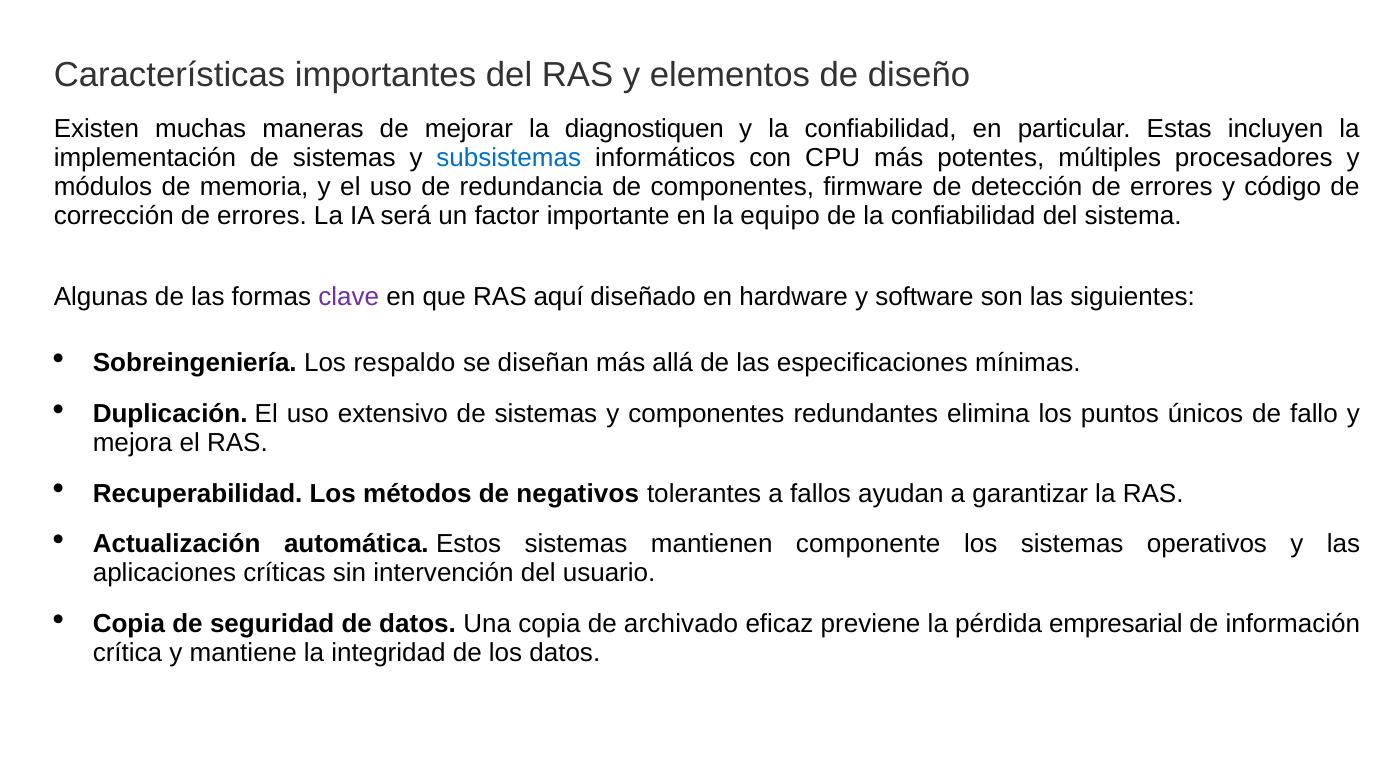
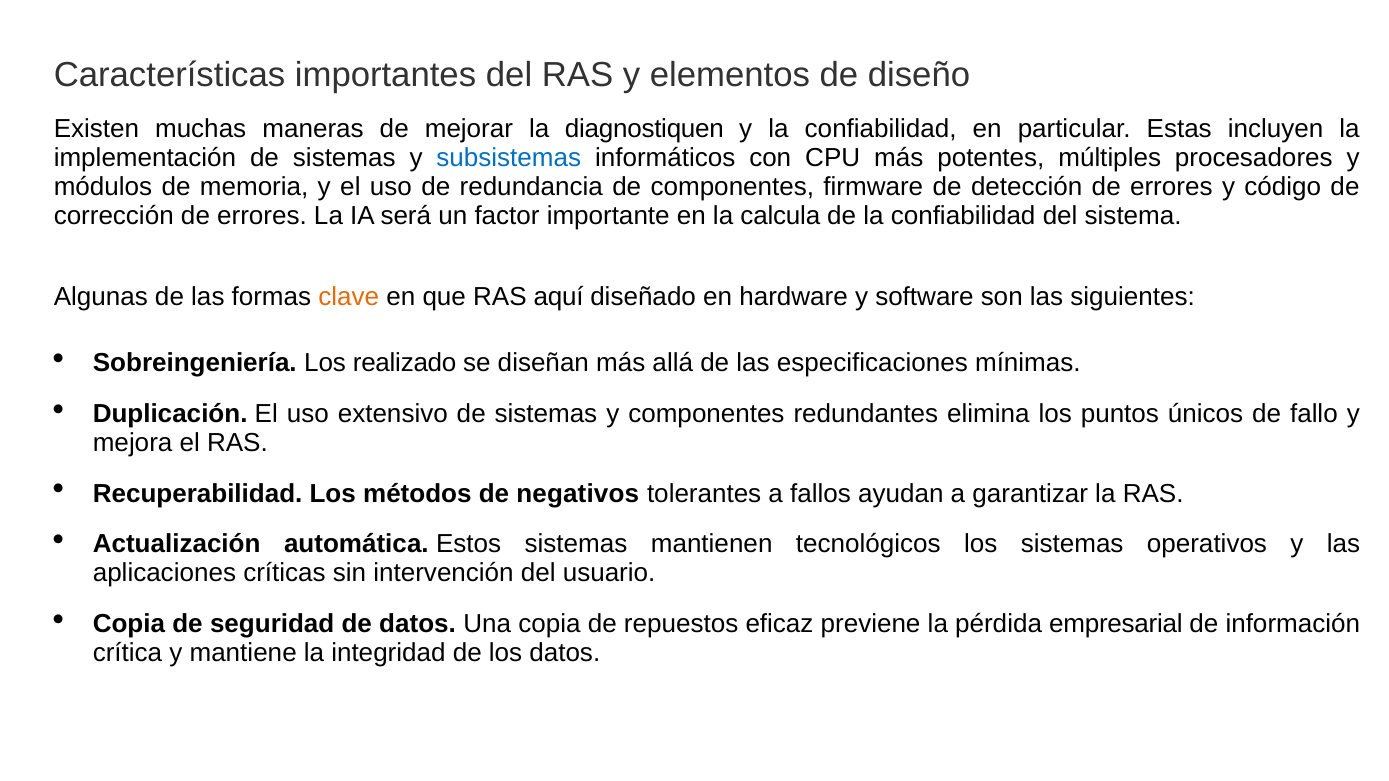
equipo: equipo -> calcula
clave colour: purple -> orange
respaldo: respaldo -> realizado
componente: componente -> tecnológicos
archivado: archivado -> repuestos
